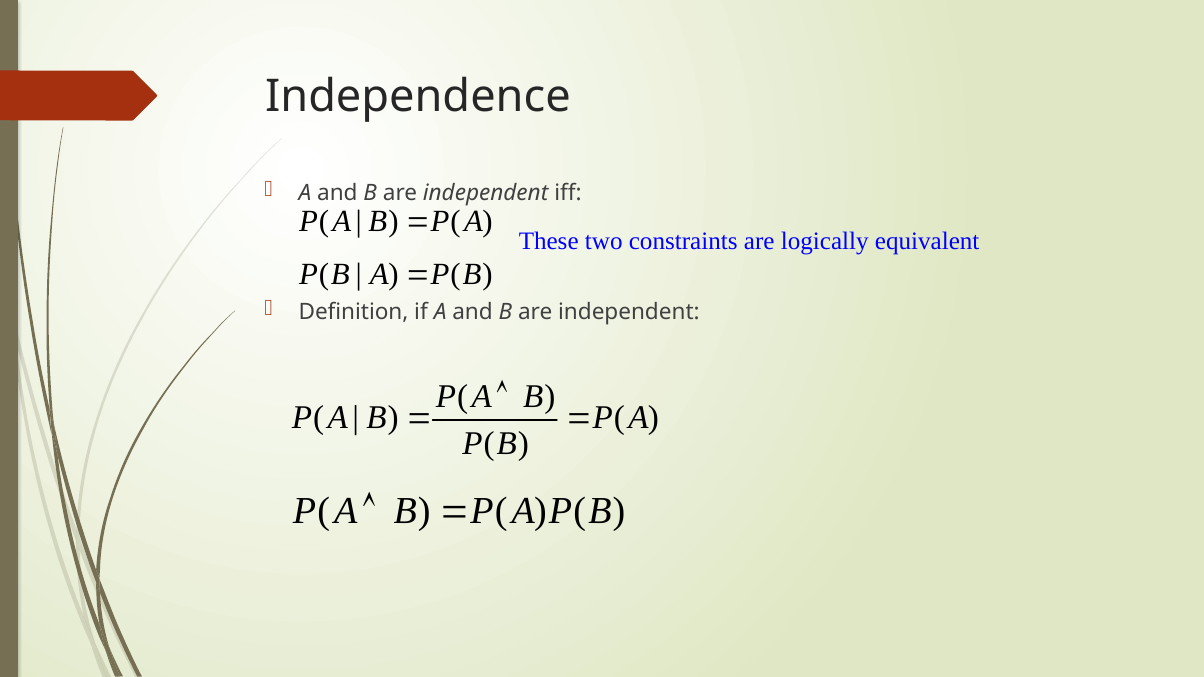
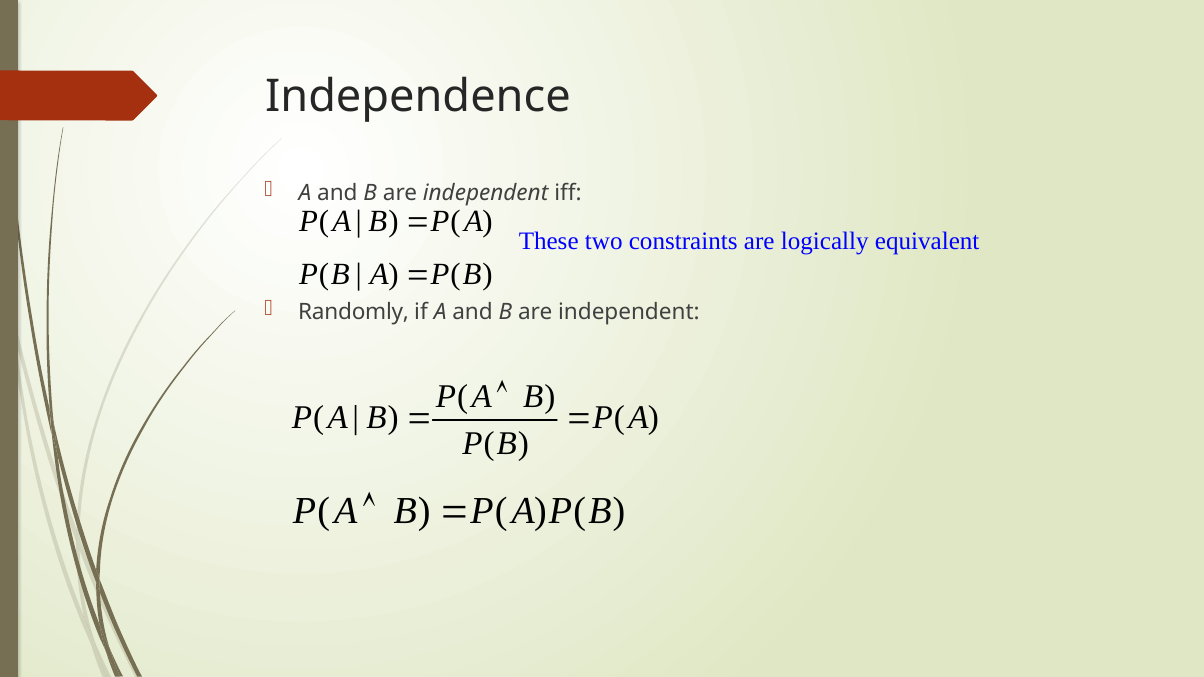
Definition: Definition -> Randomly
